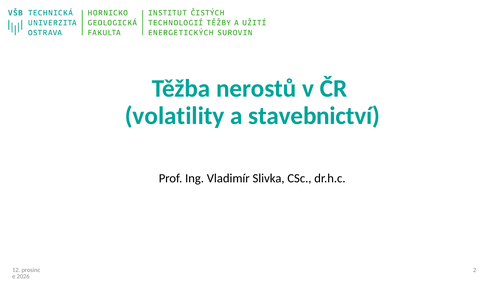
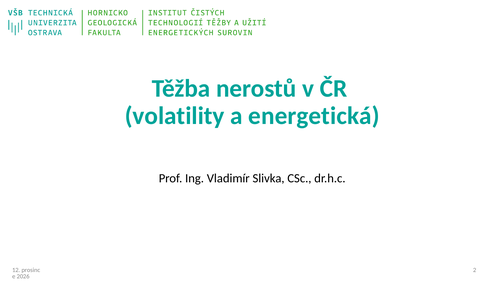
stavebnictví: stavebnictví -> energetická
